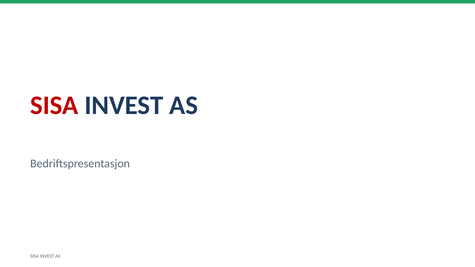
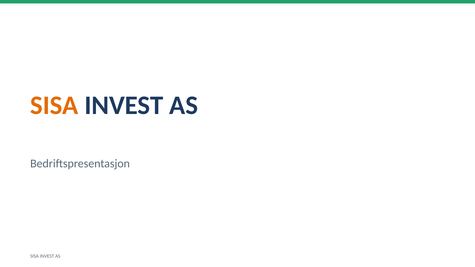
SISA at (54, 105) colour: red -> orange
